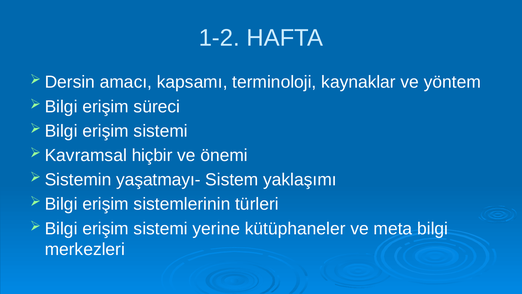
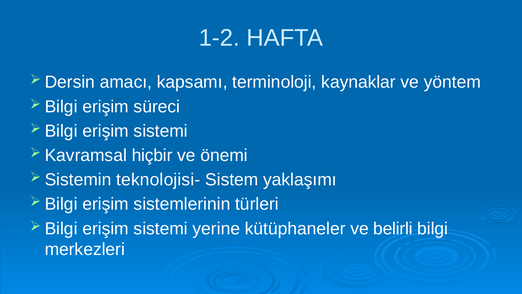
yaşatmayı-: yaşatmayı- -> teknolojisi-
meta: meta -> belirli
